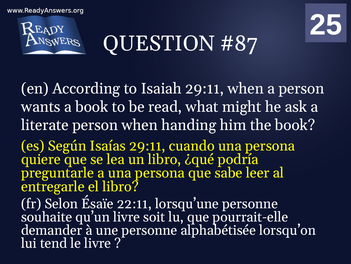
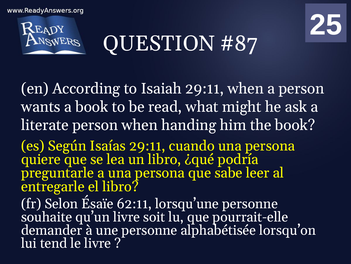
22:11: 22:11 -> 62:11
